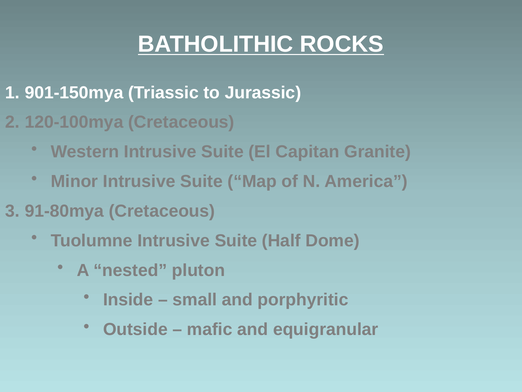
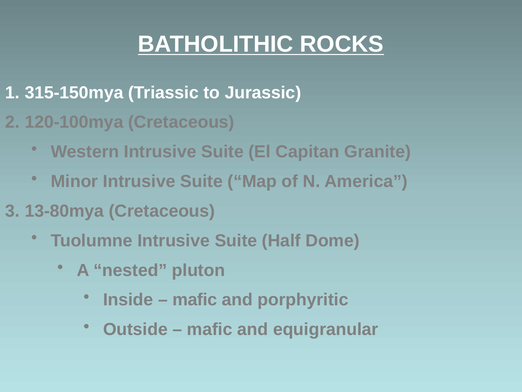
901-150mya: 901-150mya -> 315-150mya
91-80mya: 91-80mya -> 13-80mya
small at (195, 300): small -> mafic
